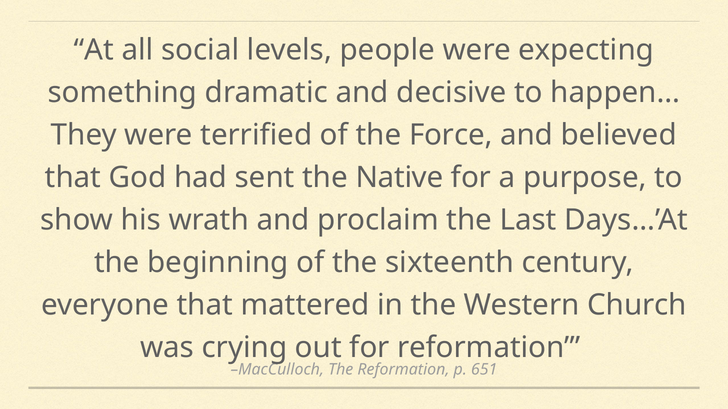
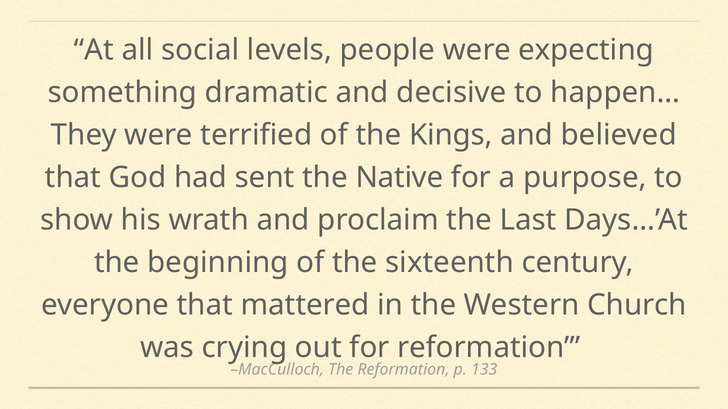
Force: Force -> Kings
651: 651 -> 133
